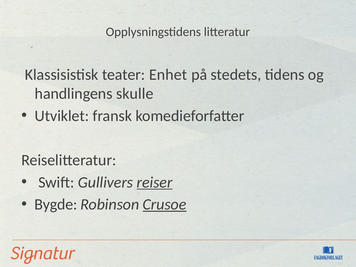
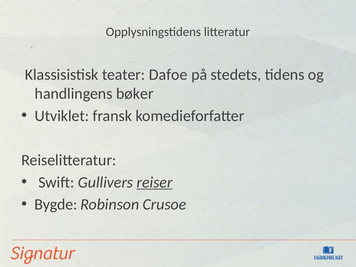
Enhet: Enhet -> Dafoe
skulle: skulle -> bøker
Crusoe underline: present -> none
